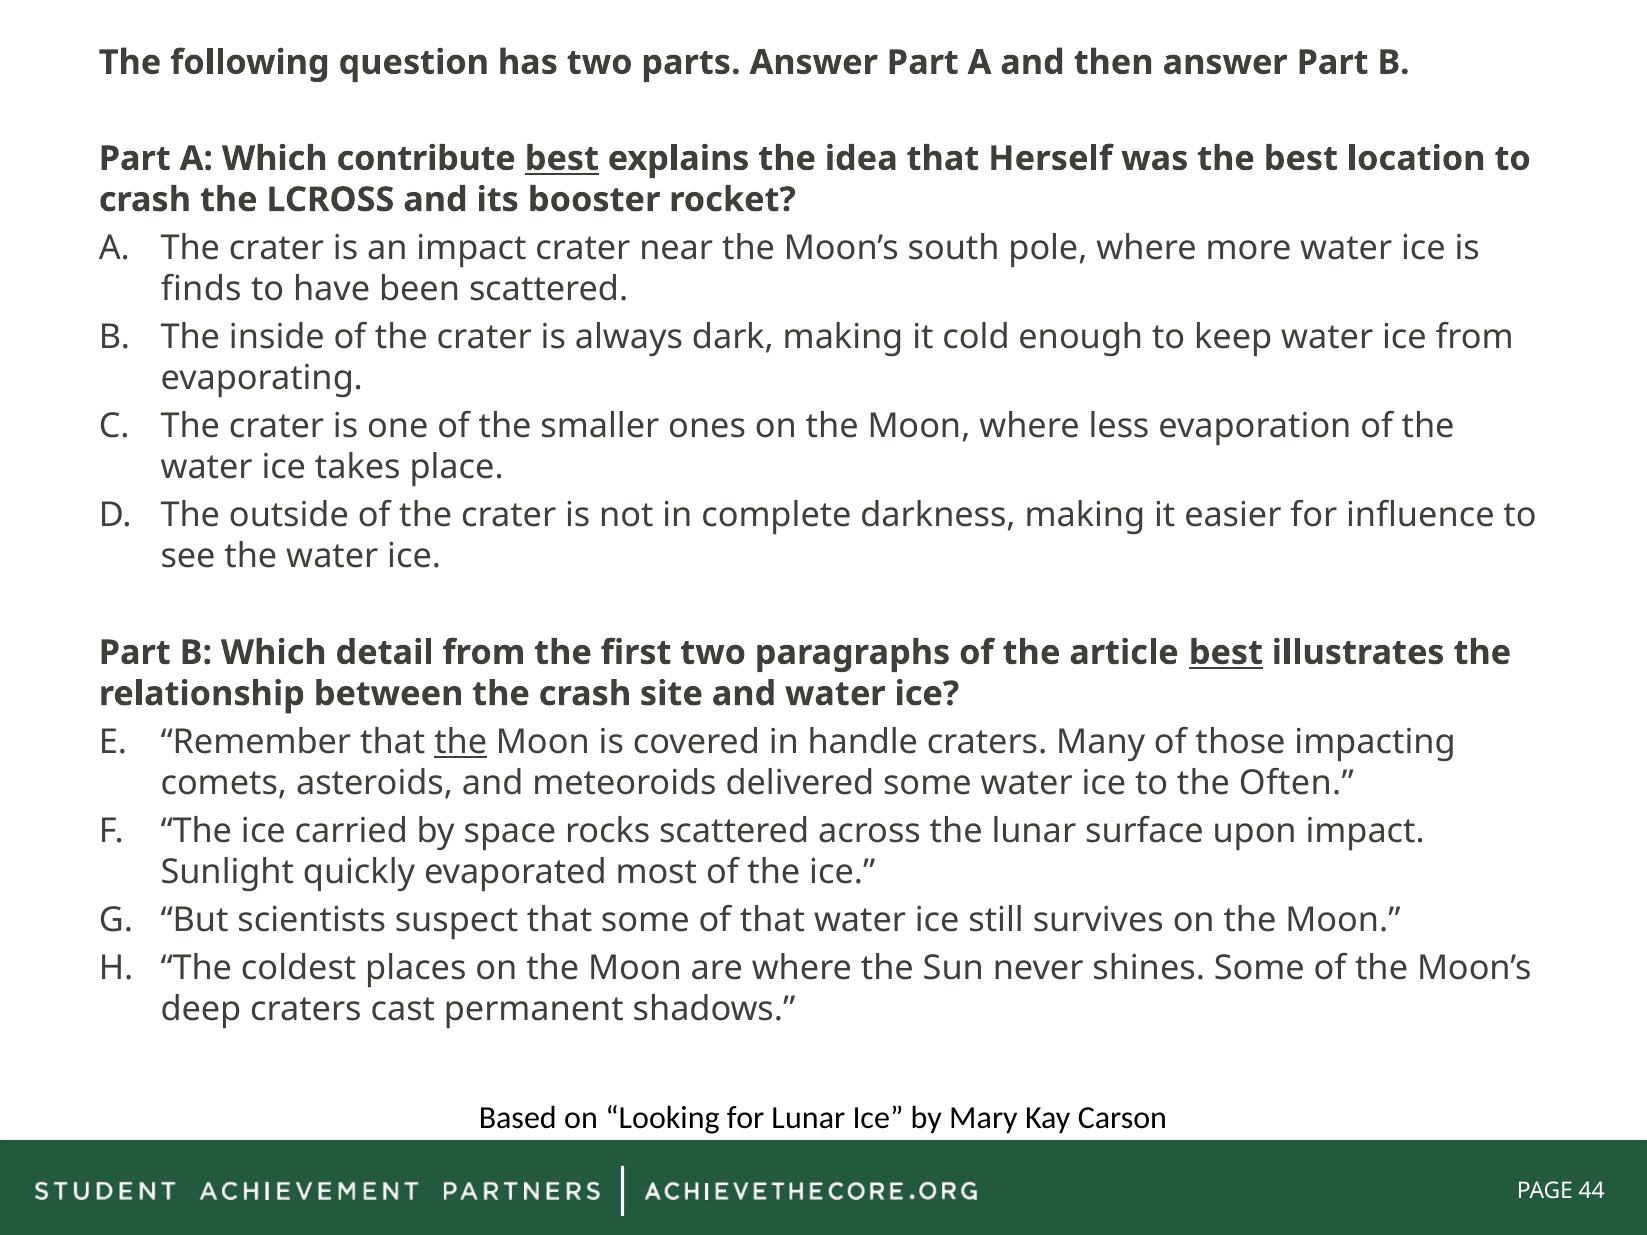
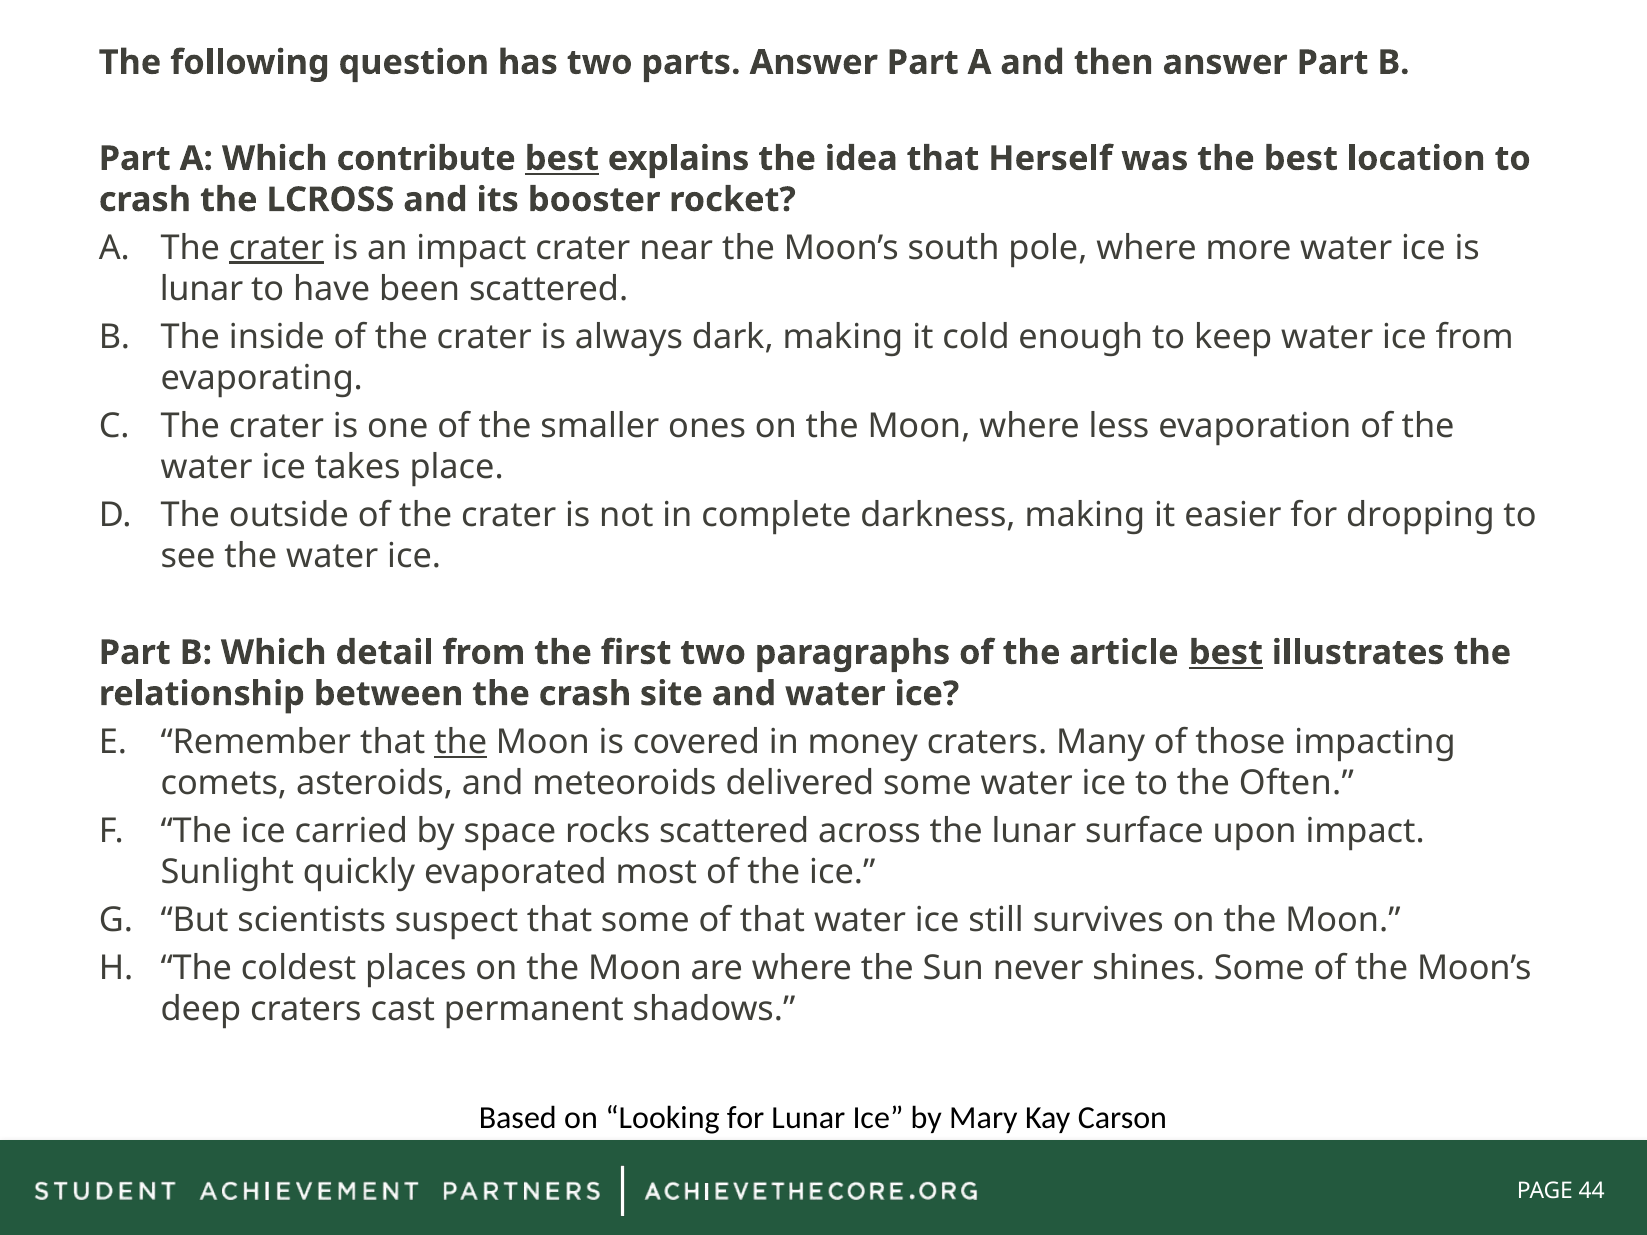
crater at (277, 248) underline: none -> present
finds at (201, 289): finds -> lunar
influence: influence -> dropping
handle: handle -> money
